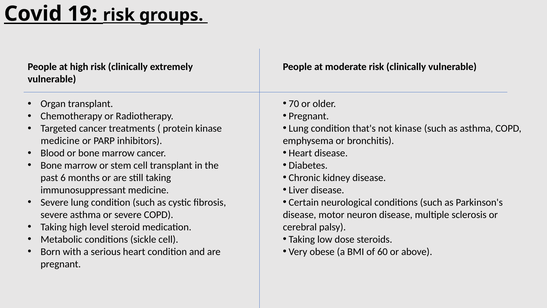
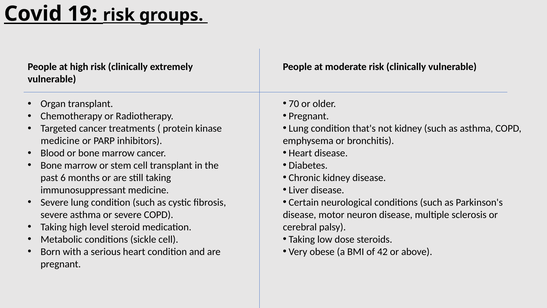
not kinase: kinase -> kidney
60: 60 -> 42
